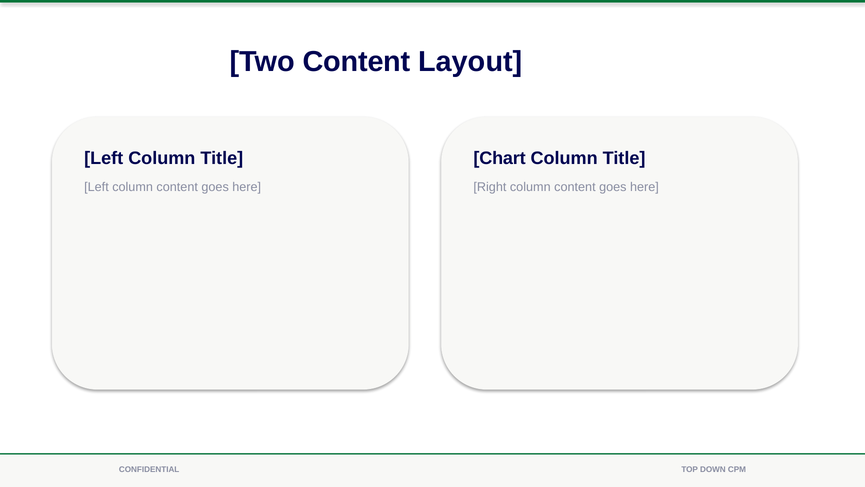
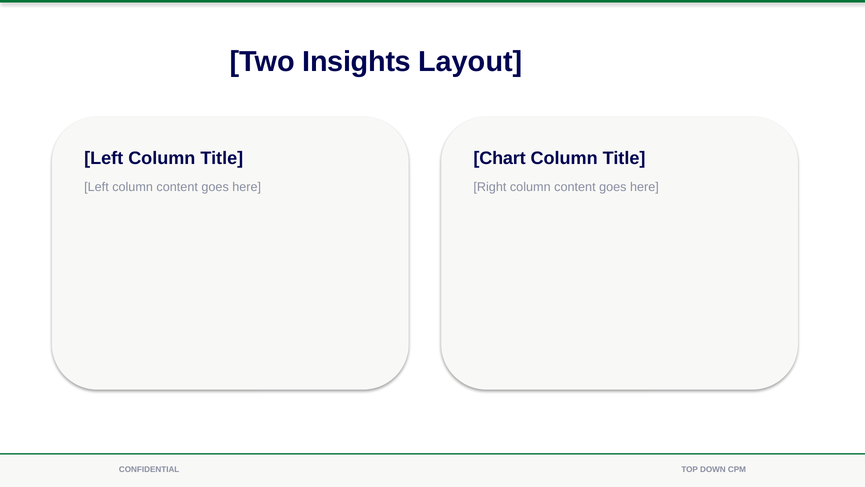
Two Content: Content -> Insights
